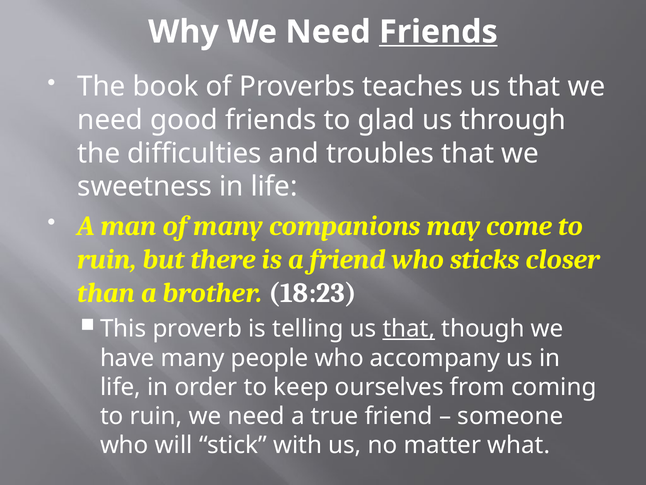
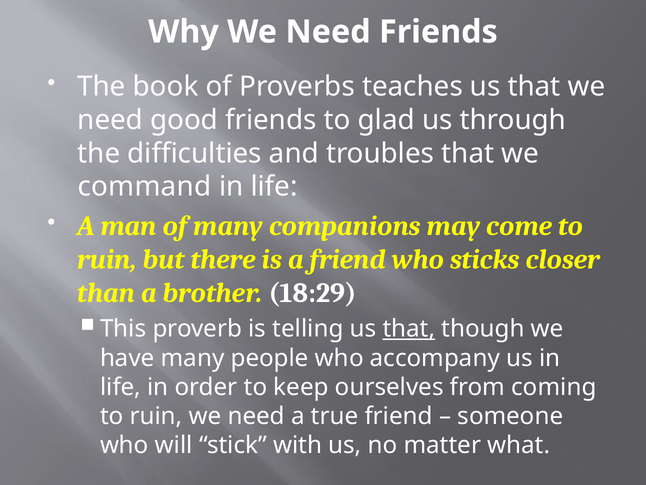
Friends at (438, 32) underline: present -> none
sweetness: sweetness -> command
18:23: 18:23 -> 18:29
